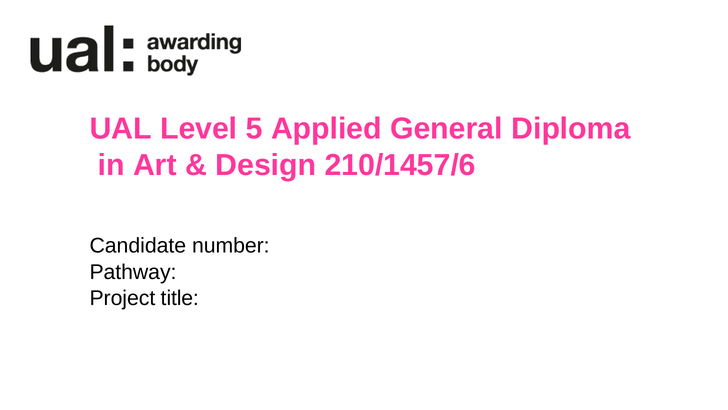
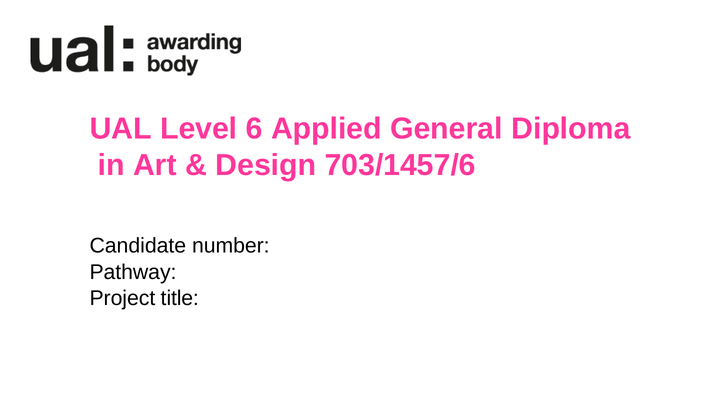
5: 5 -> 6
210/1457/6: 210/1457/6 -> 703/1457/6
